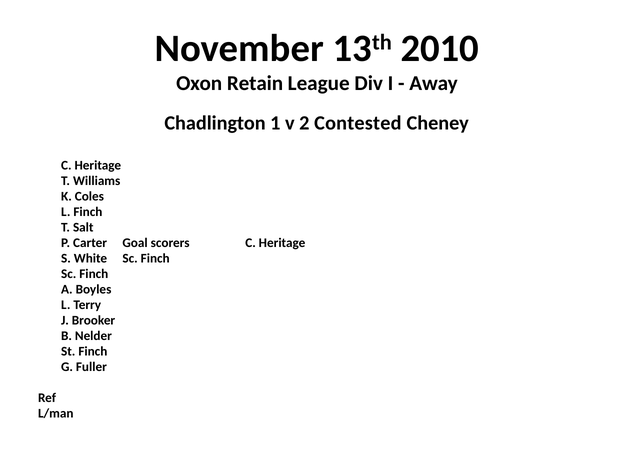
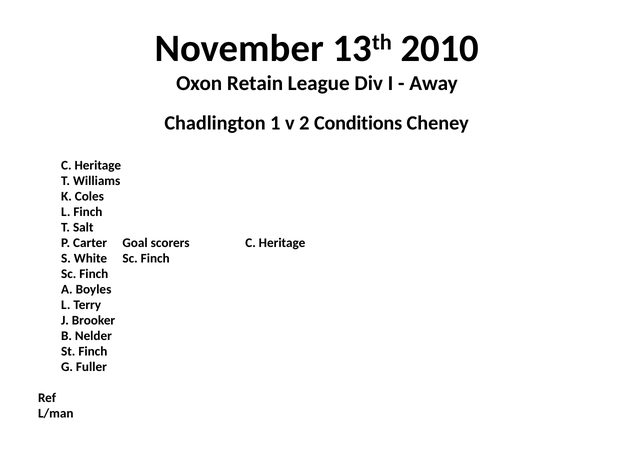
Contested: Contested -> Conditions
